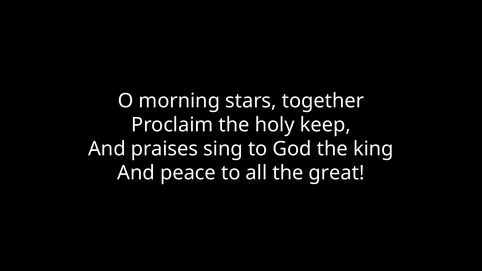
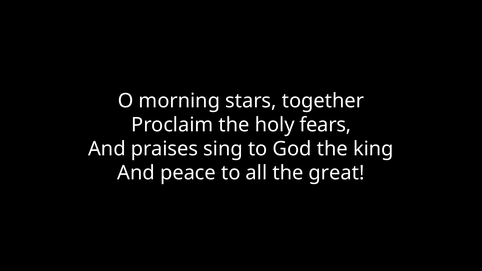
keep: keep -> fears
